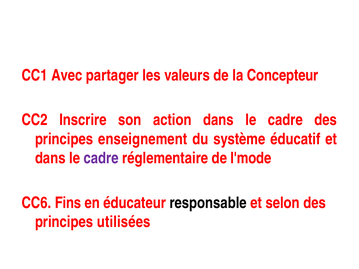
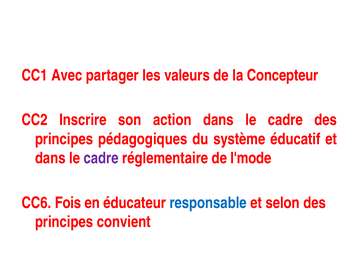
enseignement: enseignement -> pédagogiques
Fins: Fins -> Fois
responsable colour: black -> blue
utilisées: utilisées -> convient
